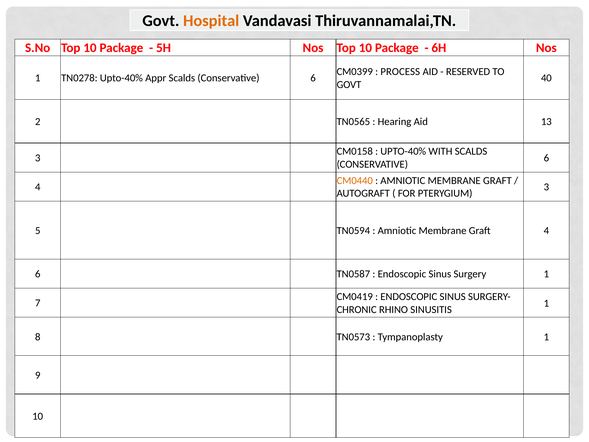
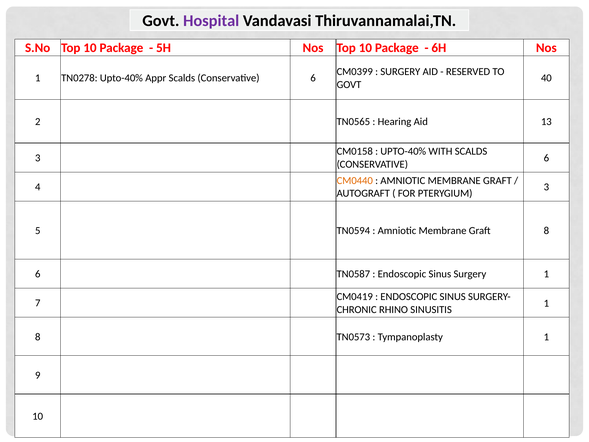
Hospital colour: orange -> purple
PROCESS at (400, 72): PROCESS -> SURGERY
Graft 4: 4 -> 8
